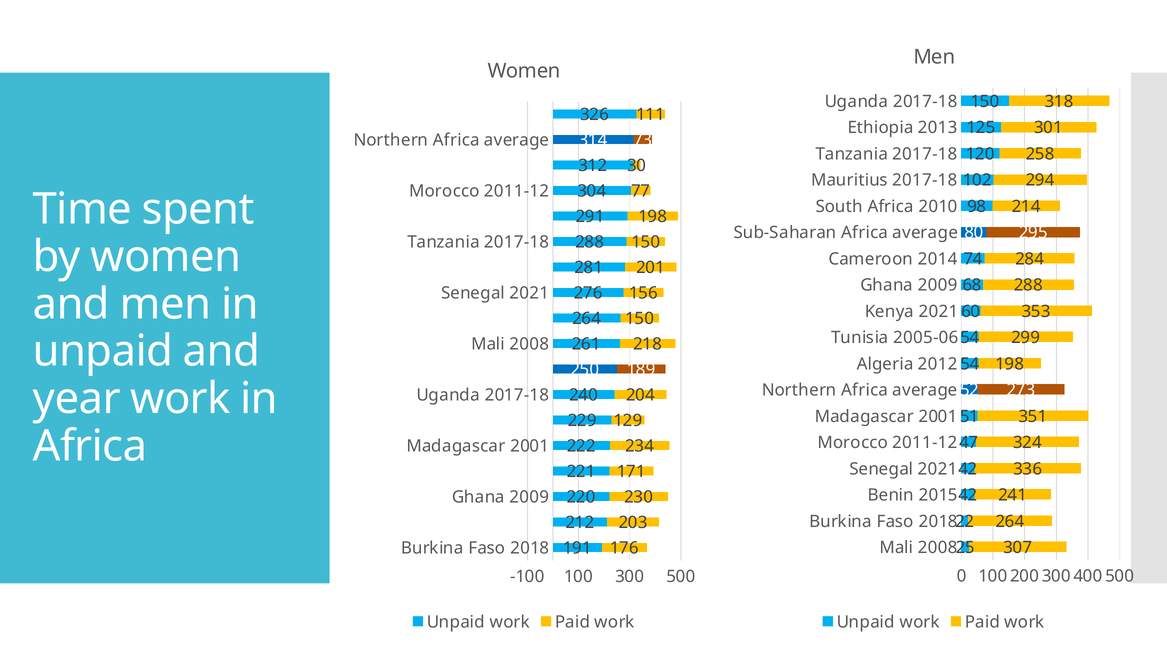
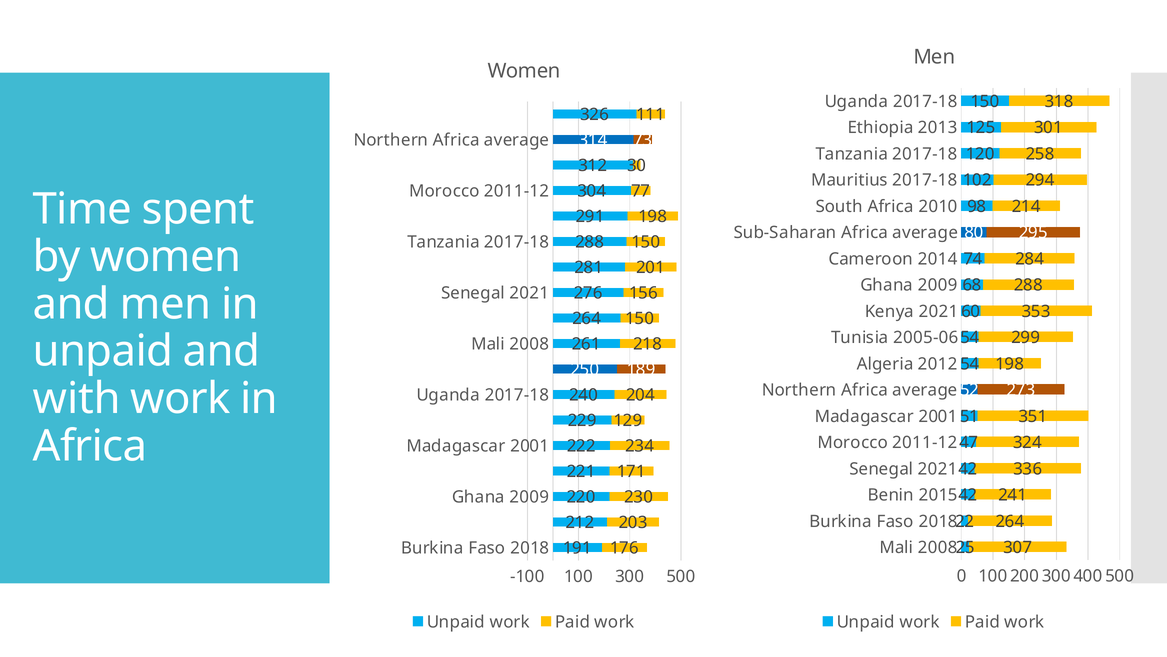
year: year -> with
